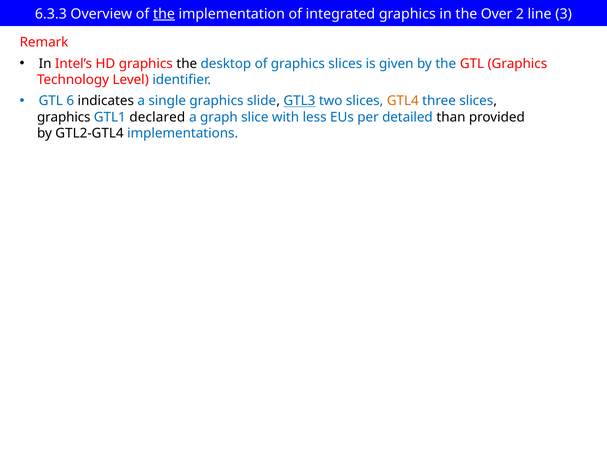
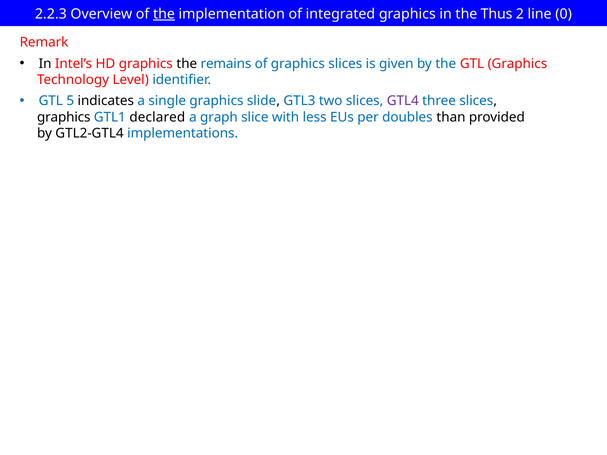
6.3.3: 6.3.3 -> 2.2.3
Over: Over -> Thus
3: 3 -> 0
desktop: desktop -> remains
6: 6 -> 5
GTL3 underline: present -> none
GTL4 colour: orange -> purple
detailed: detailed -> doubles
